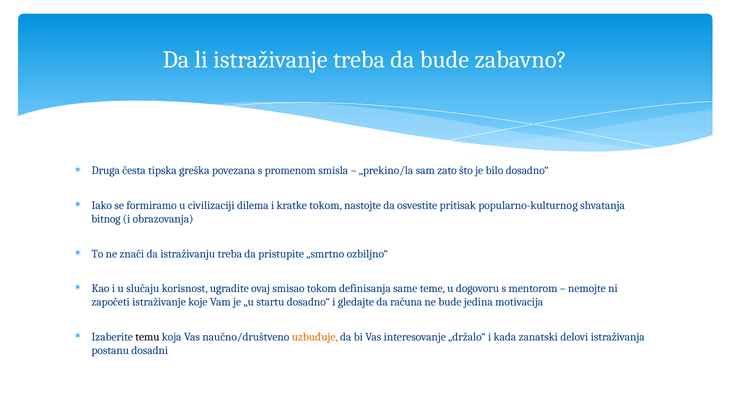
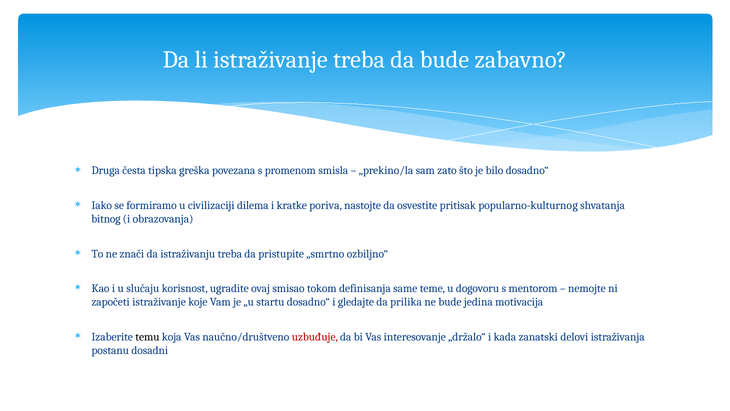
kratke tokom: tokom -> poriva
računa: računa -> prilika
uzbuđuje colour: orange -> red
